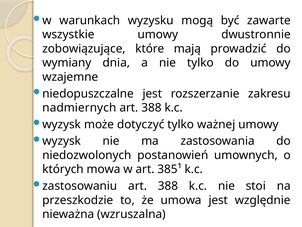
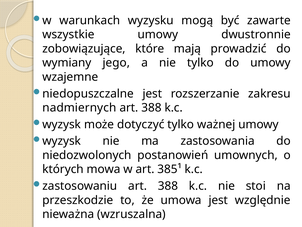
dnia: dnia -> jego
